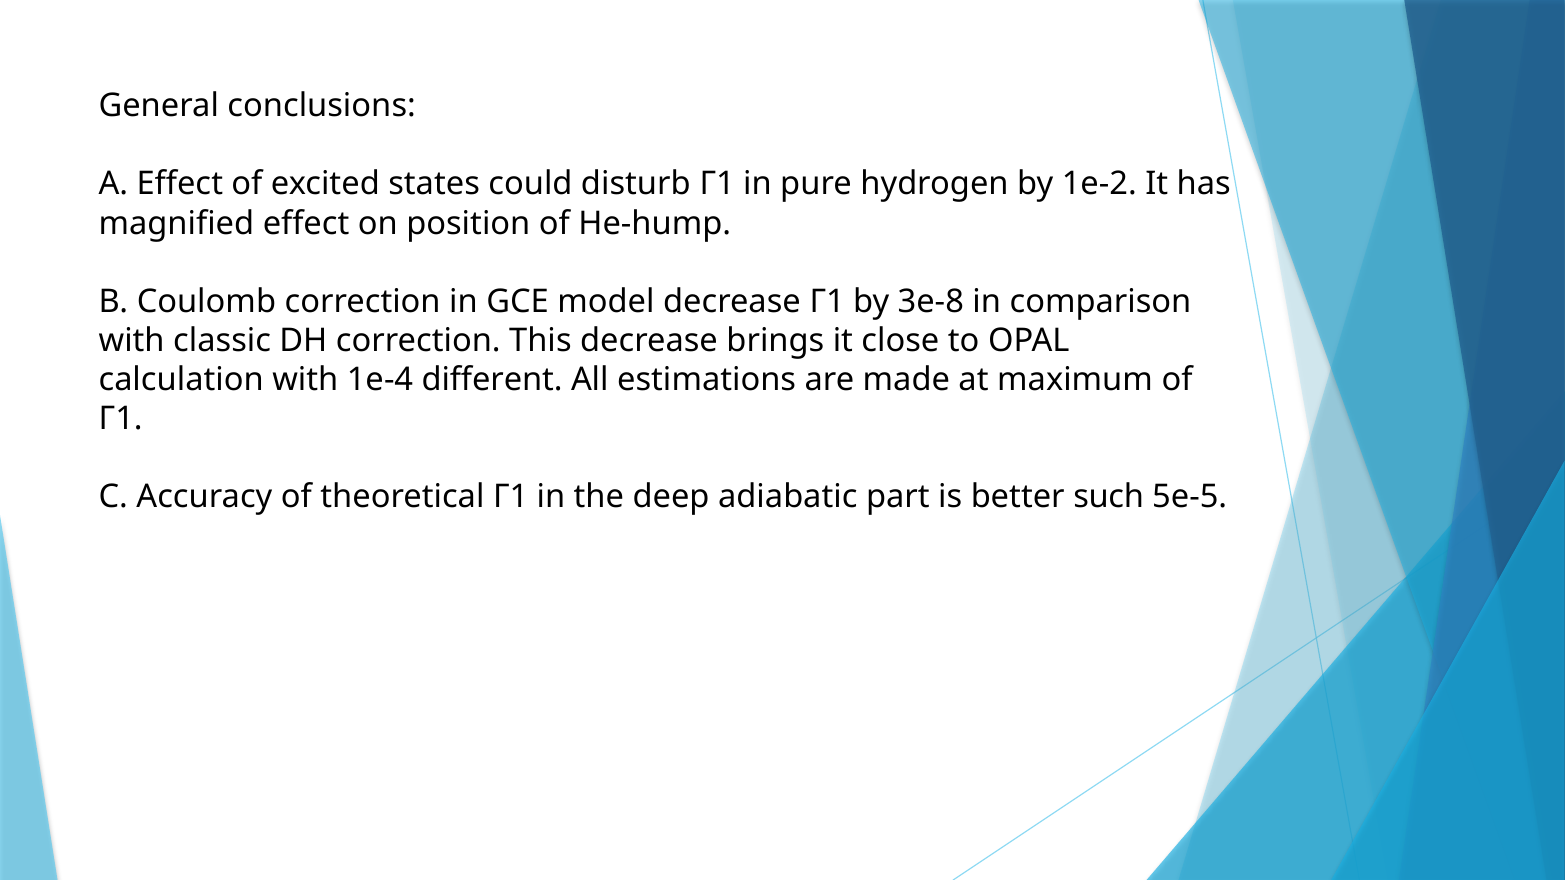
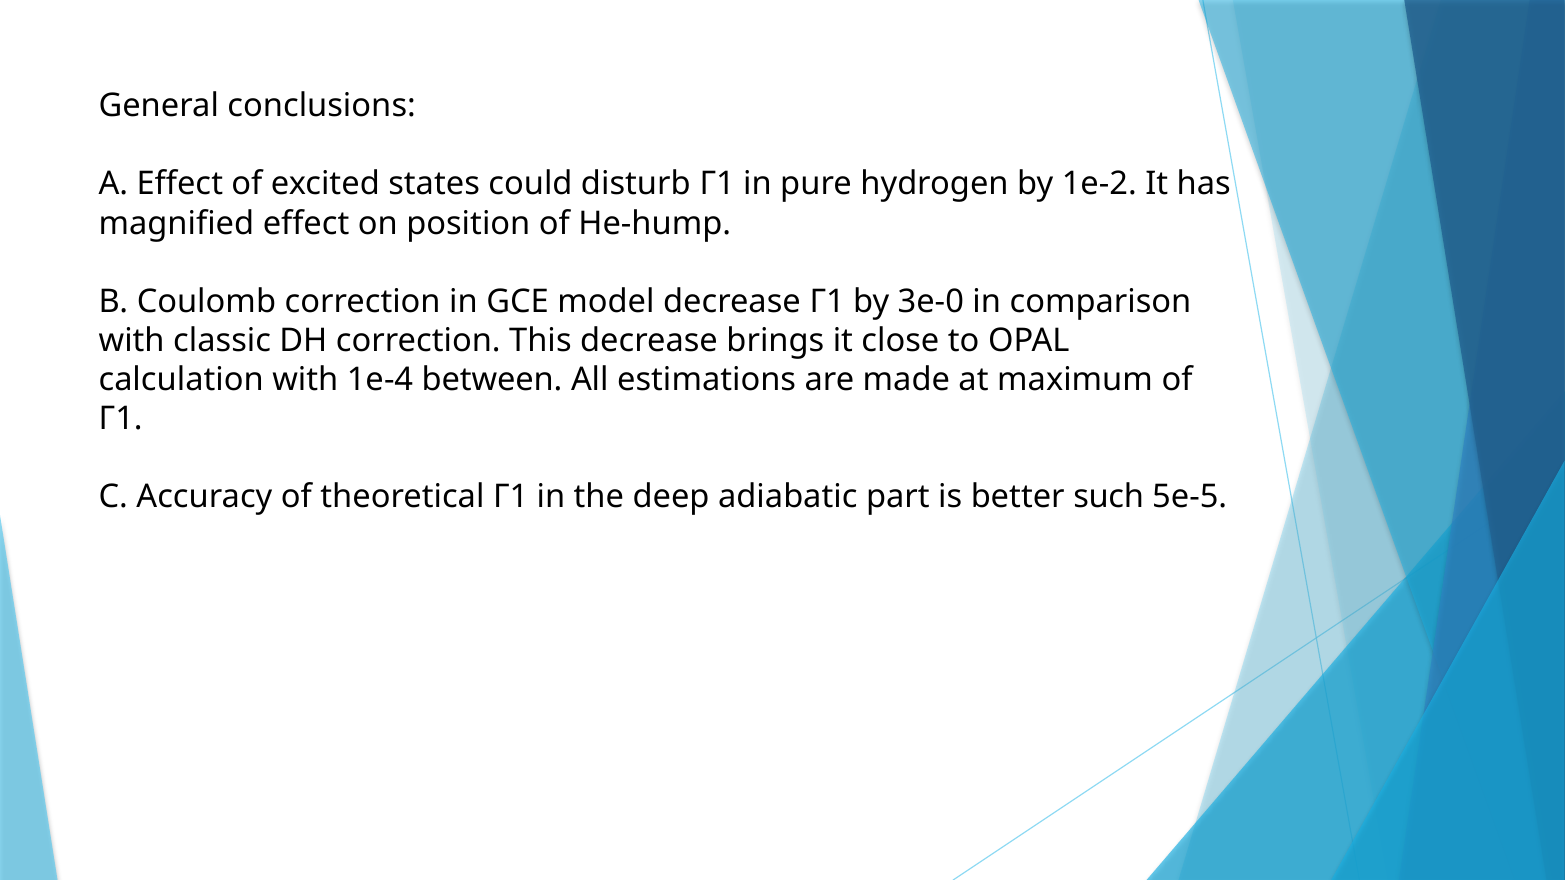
3e-8: 3e-8 -> 3e-0
different: different -> between
